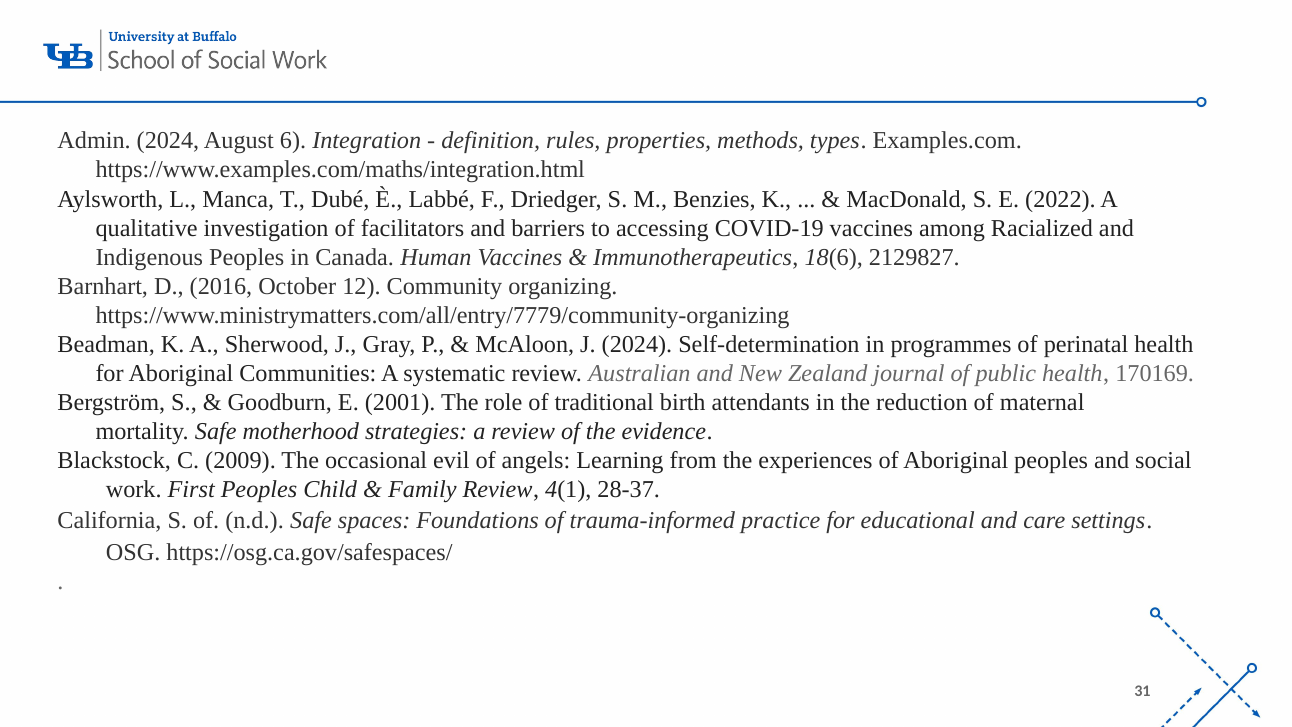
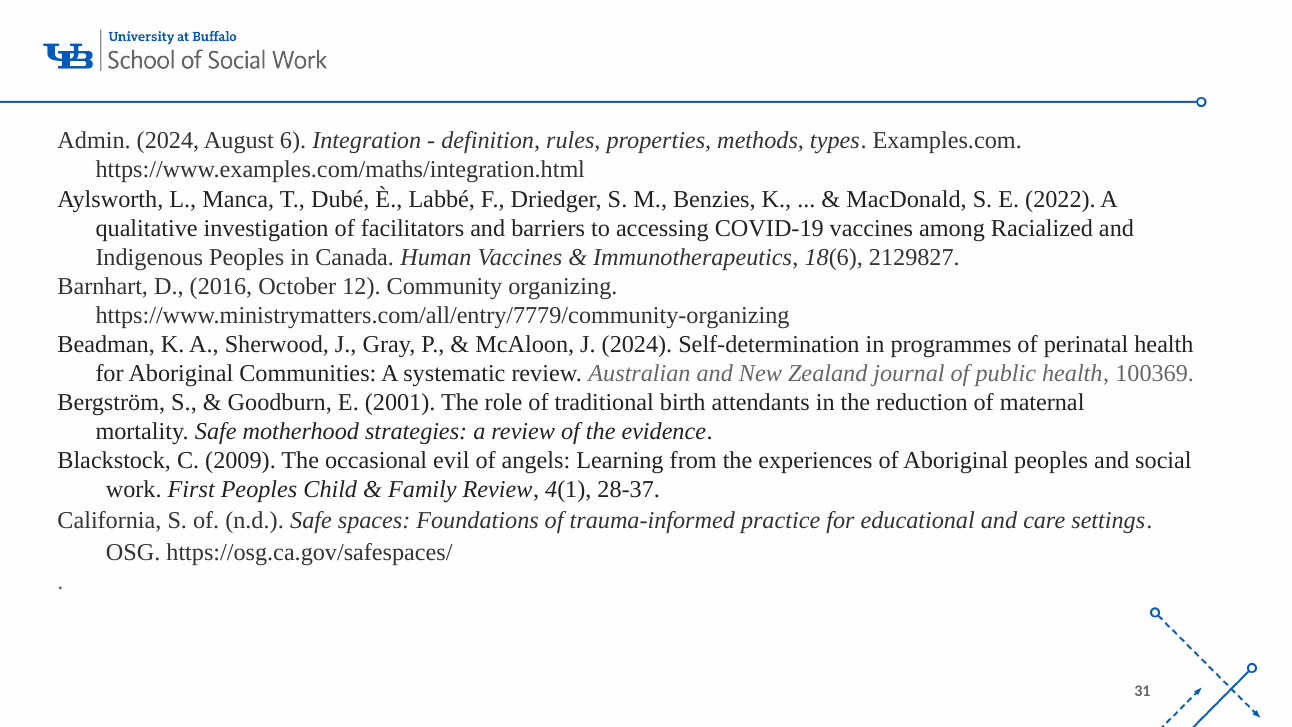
170169: 170169 -> 100369
